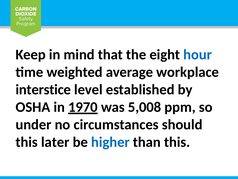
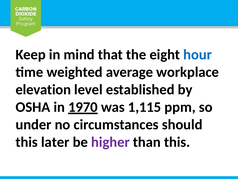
interstice: interstice -> elevation
5,008: 5,008 -> 1,115
higher colour: blue -> purple
